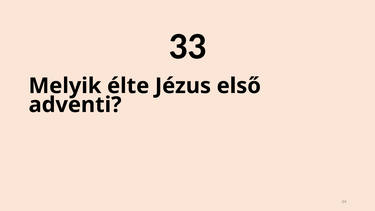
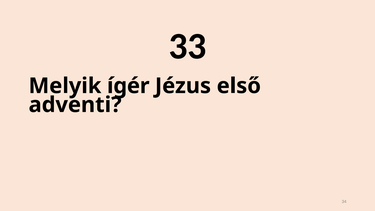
élte: élte -> ígér
